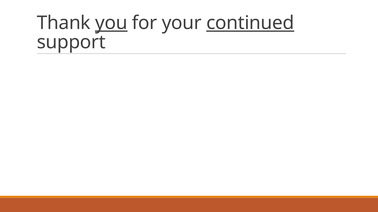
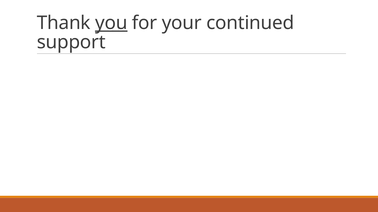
continued underline: present -> none
